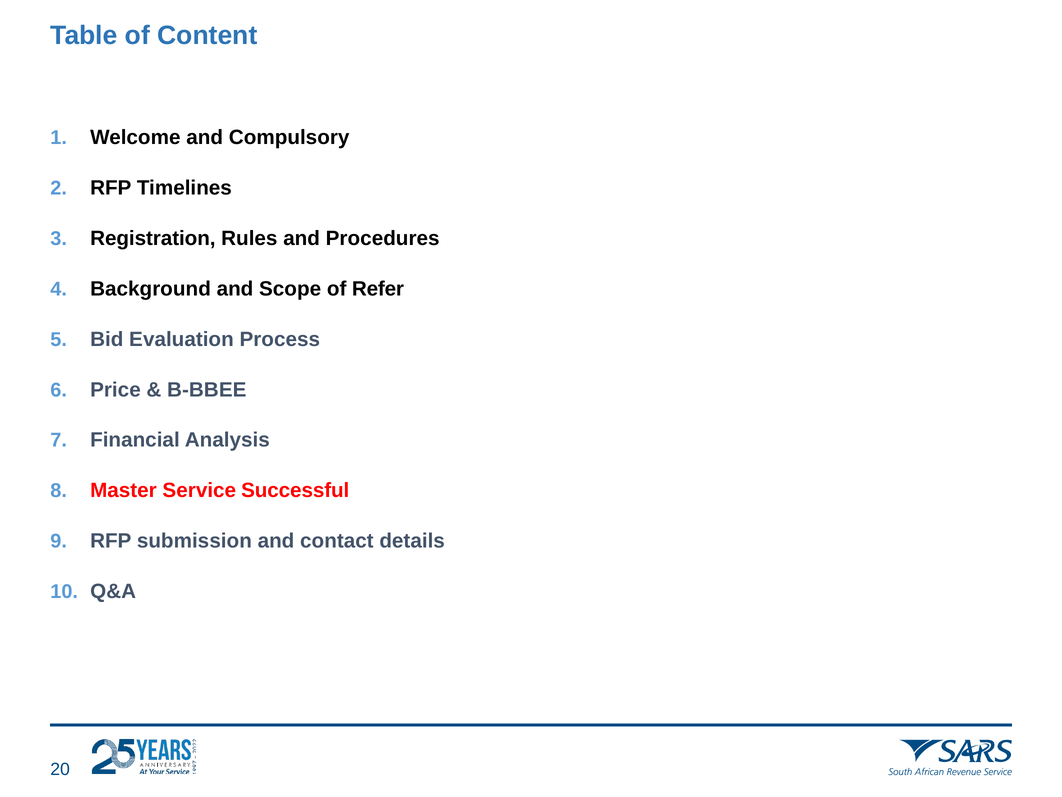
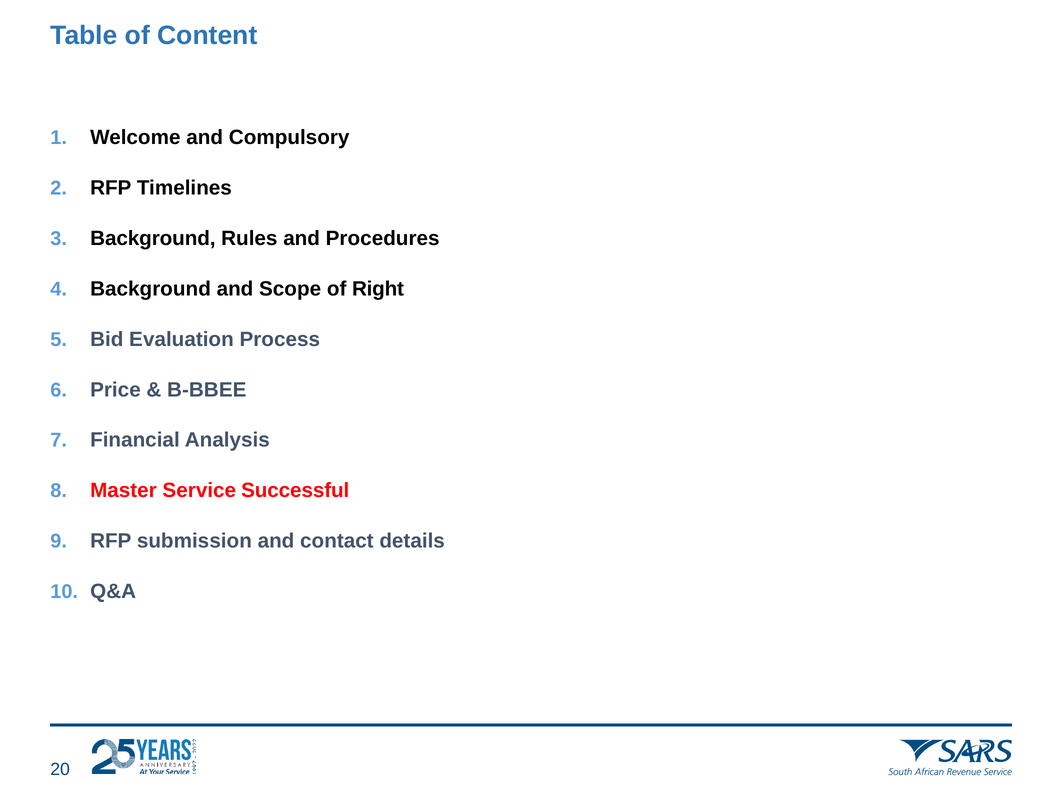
Registration at (153, 238): Registration -> Background
Refer: Refer -> Right
